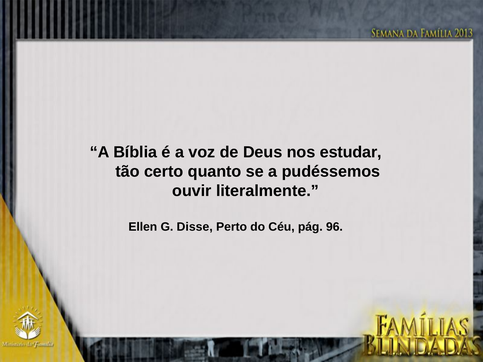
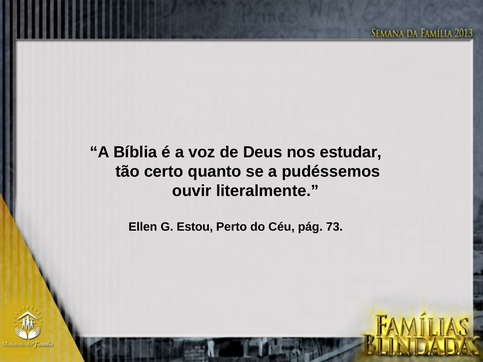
Disse: Disse -> Estou
96: 96 -> 73
